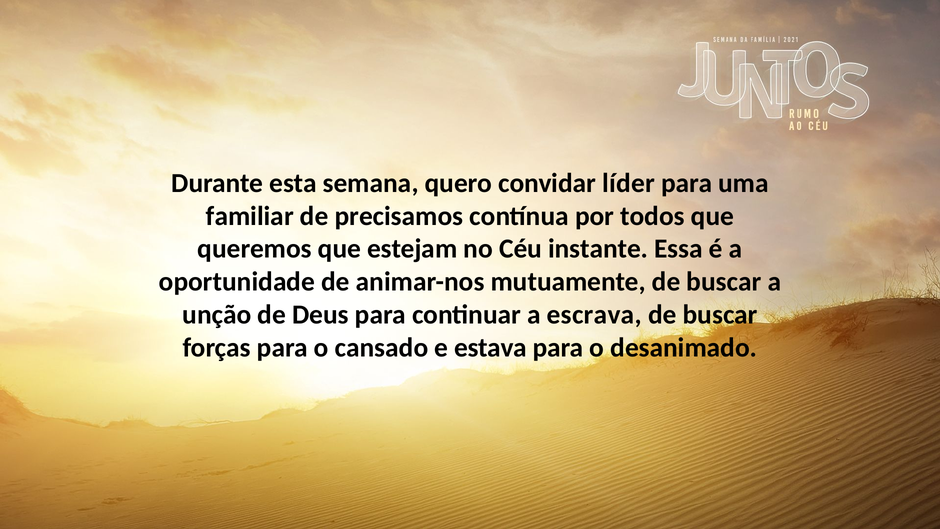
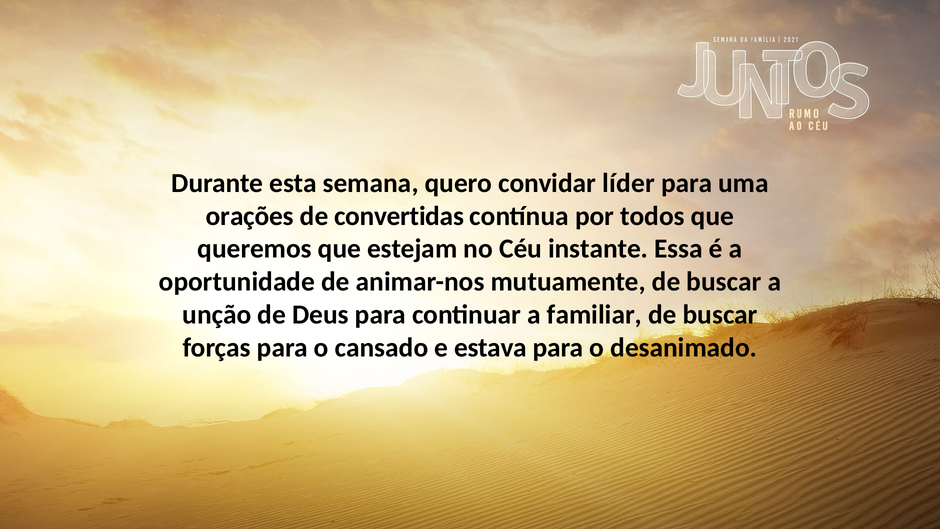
familiar: familiar -> orações
precisamos: precisamos -> convertidas
escrava: escrava -> familiar
